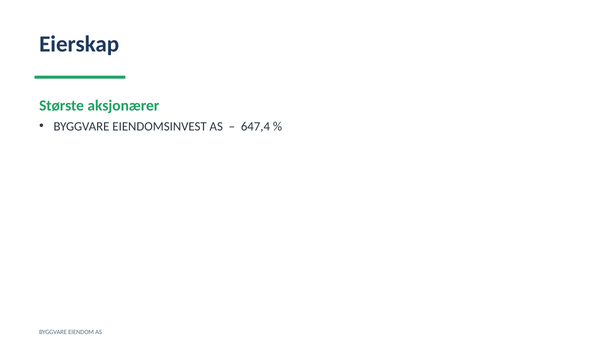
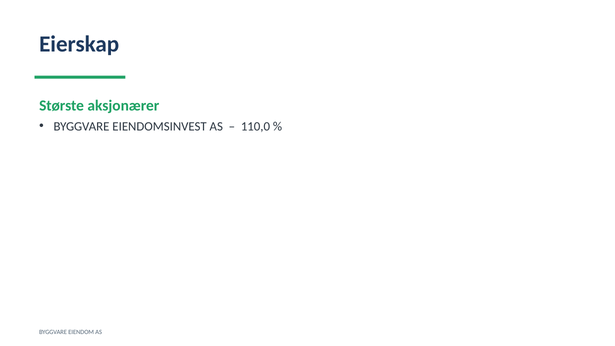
647,4: 647,4 -> 110,0
